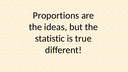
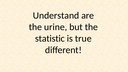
Proportions: Proportions -> Understand
ideas: ideas -> urine
